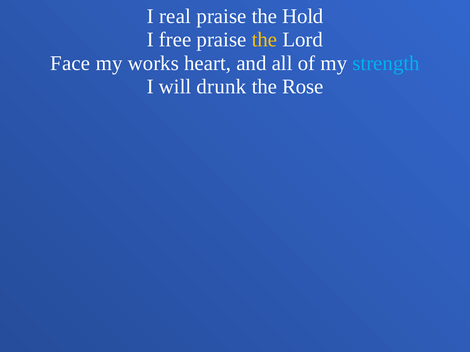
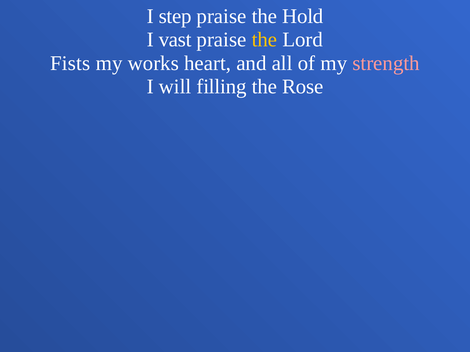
real: real -> step
free: free -> vast
Face: Face -> Fists
strength colour: light blue -> pink
drunk: drunk -> filling
